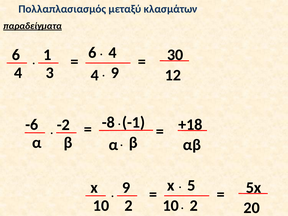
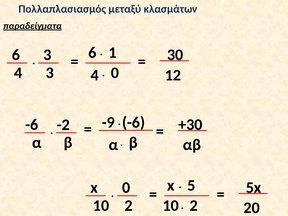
4 at (113, 53): 4 -> 1
1 at (47, 55): 1 -> 3
4 9: 9 -> 0
-8: -8 -> -9
-1 at (134, 122): -1 -> -6
+18: +18 -> +30
9 at (126, 188): 9 -> 0
